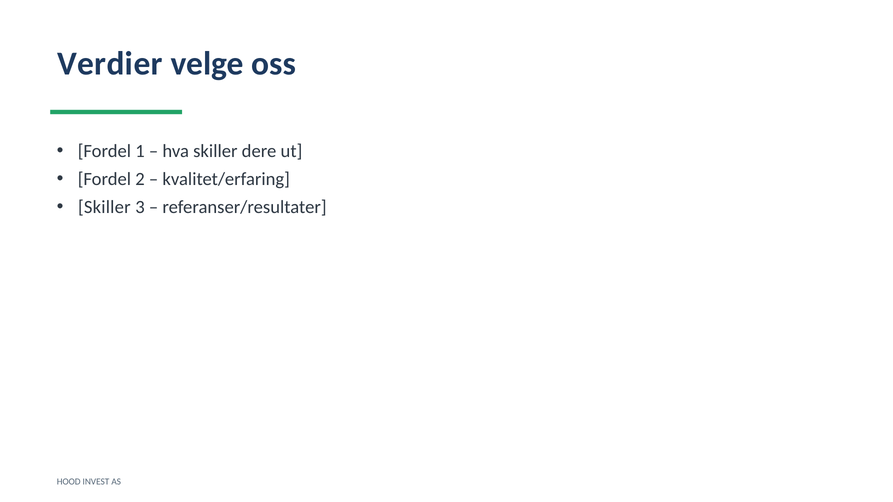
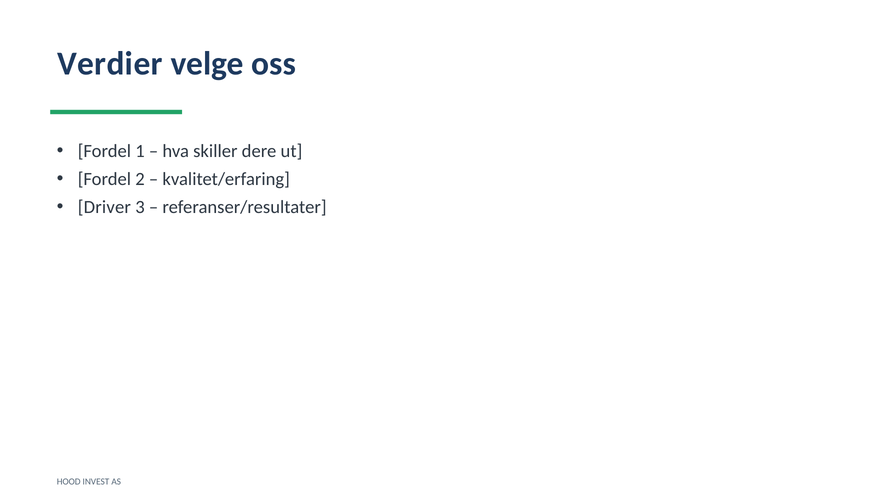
Skiller at (104, 207): Skiller -> Driver
